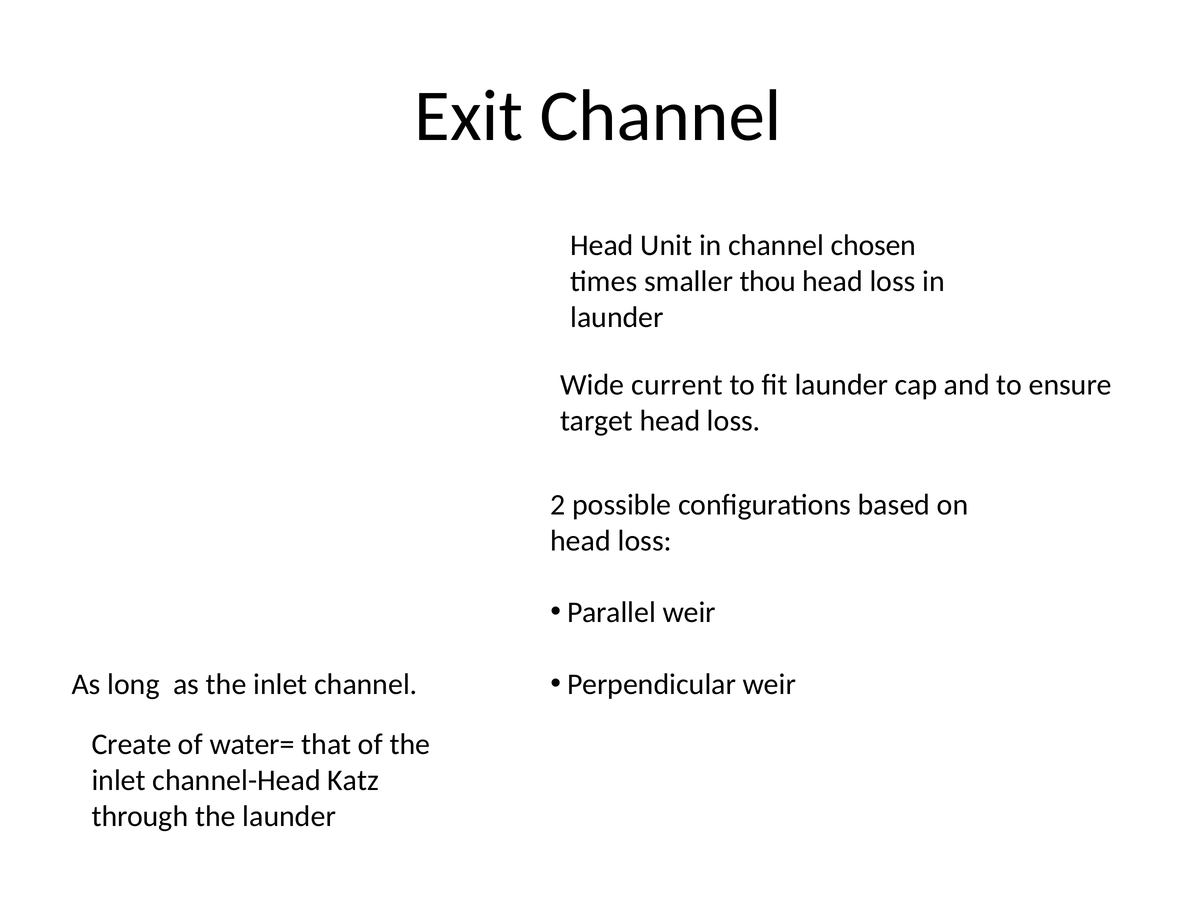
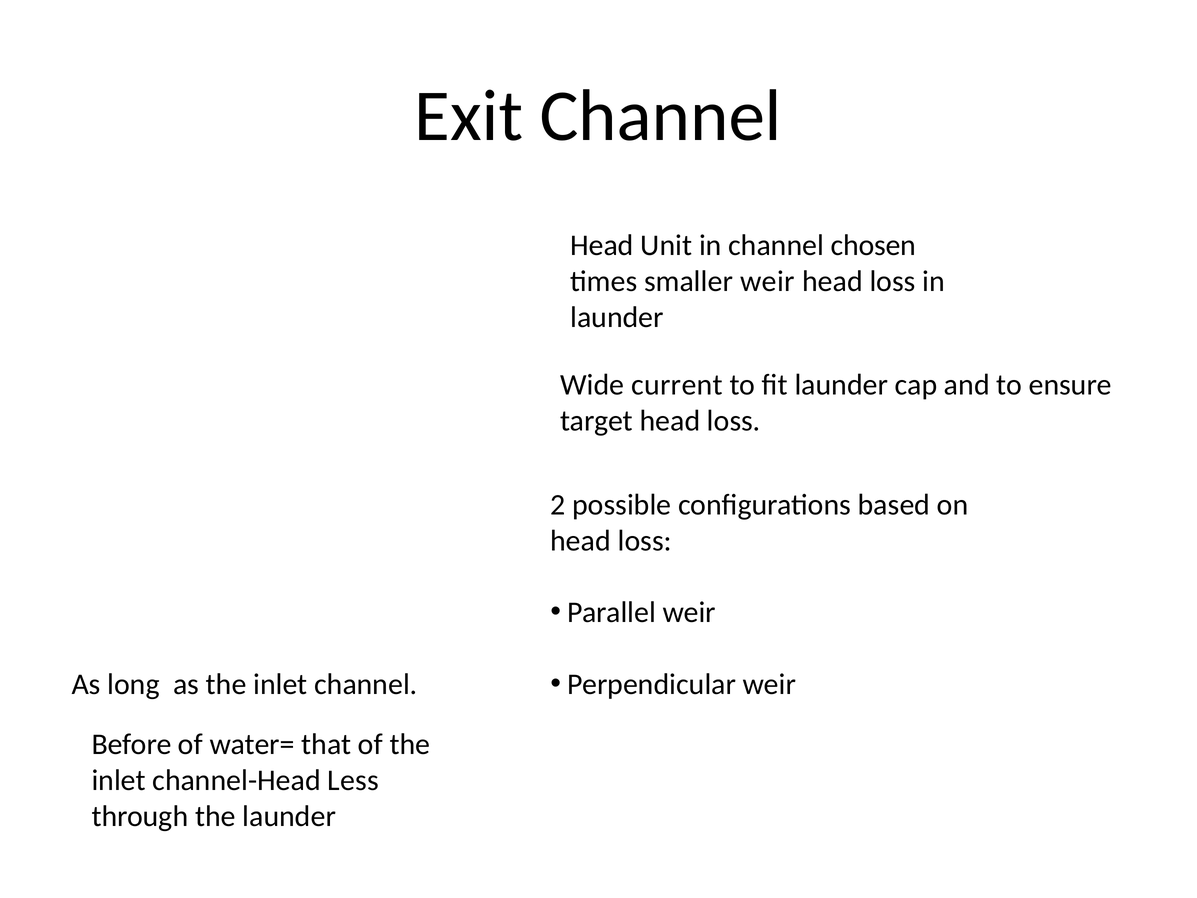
smaller thou: thou -> weir
Create: Create -> Before
Katz: Katz -> Less
